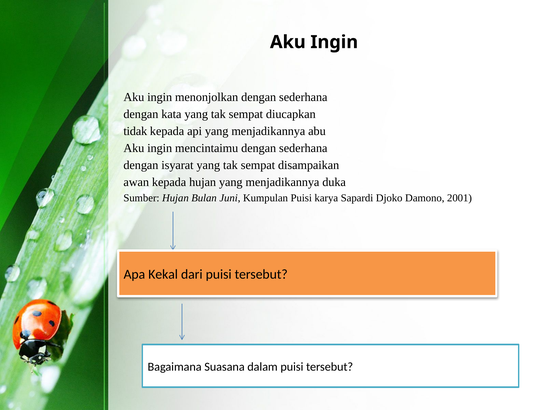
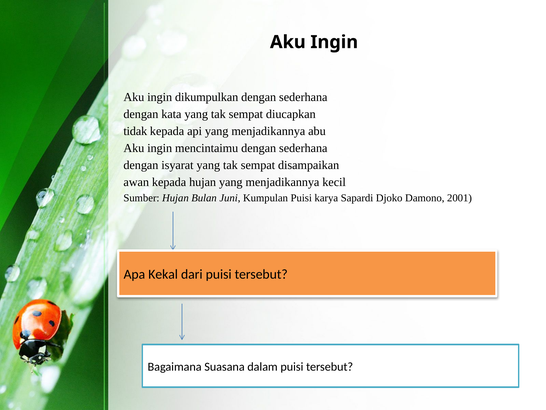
menonjolkan: menonjolkan -> dikumpulkan
duka: duka -> kecil
